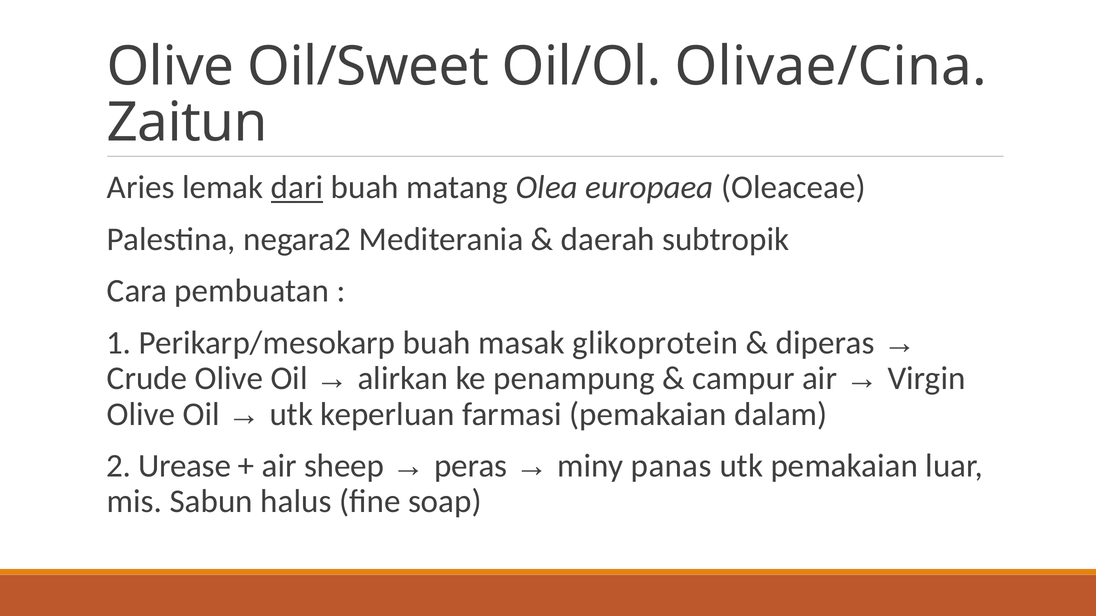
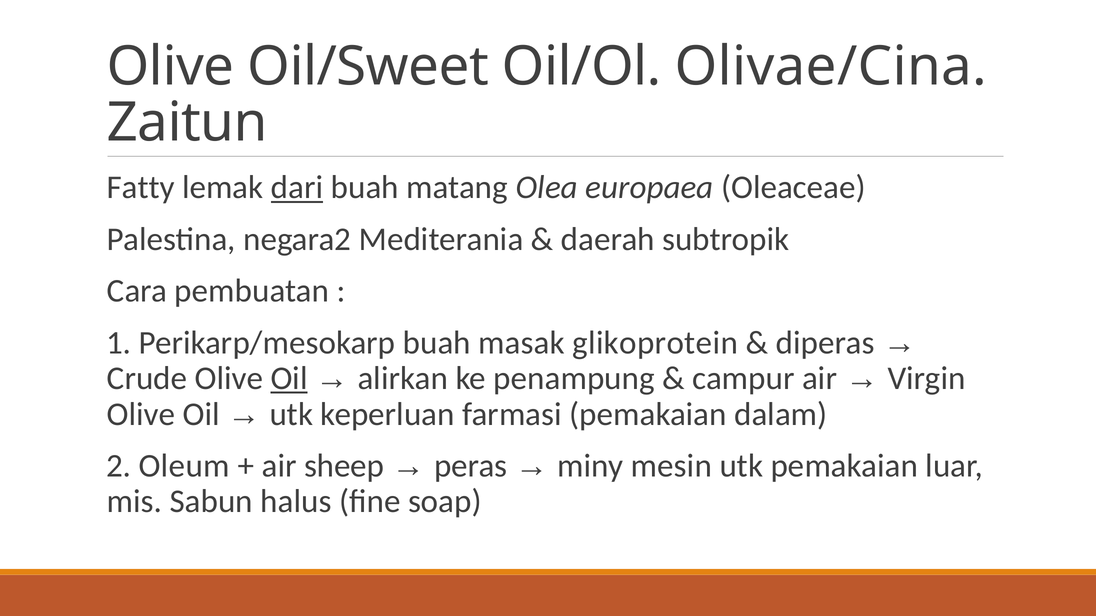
Aries: Aries -> Fatty
Oil at (289, 379) underline: none -> present
Urease: Urease -> Oleum
panas: panas -> mesin
